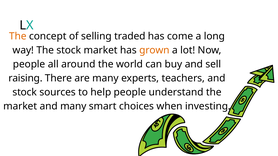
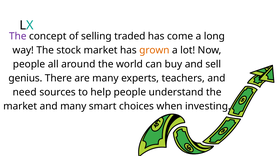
The at (18, 36) colour: orange -> purple
raising: raising -> genius
stock at (25, 92): stock -> need
